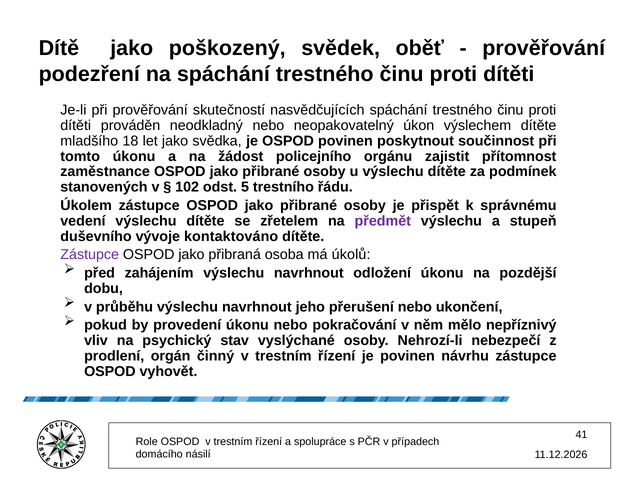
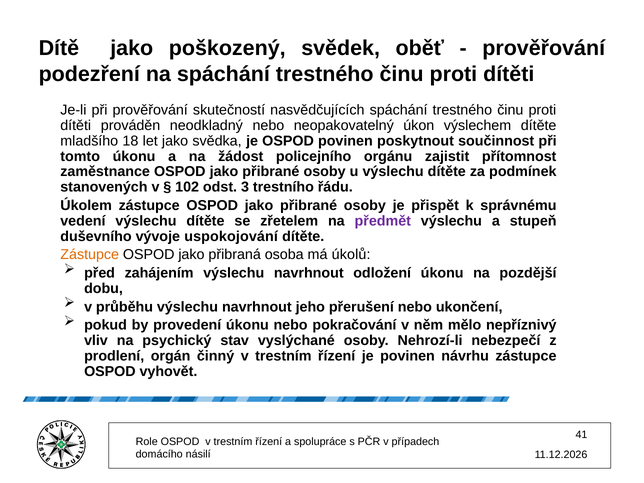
5: 5 -> 3
kontaktováno: kontaktováno -> uspokojování
Zástupce at (90, 255) colour: purple -> orange
